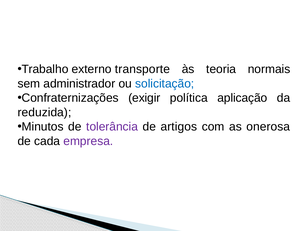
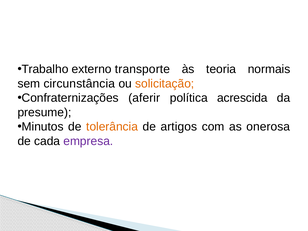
administrador: administrador -> circunstância
solicitação colour: blue -> orange
exigir: exigir -> aferir
aplicação: aplicação -> acrescida
reduzida: reduzida -> presume
tolerância colour: purple -> orange
